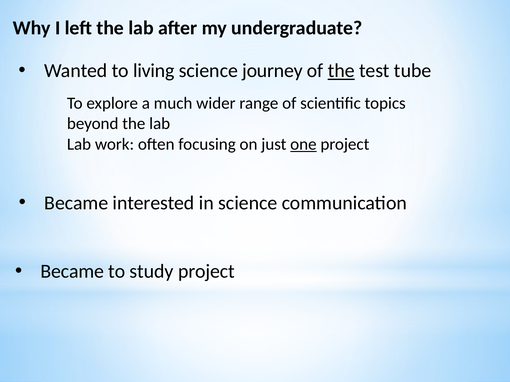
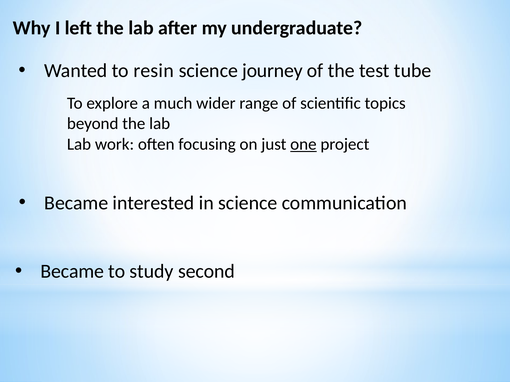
living: living -> resin
the at (341, 71) underline: present -> none
study project: project -> second
